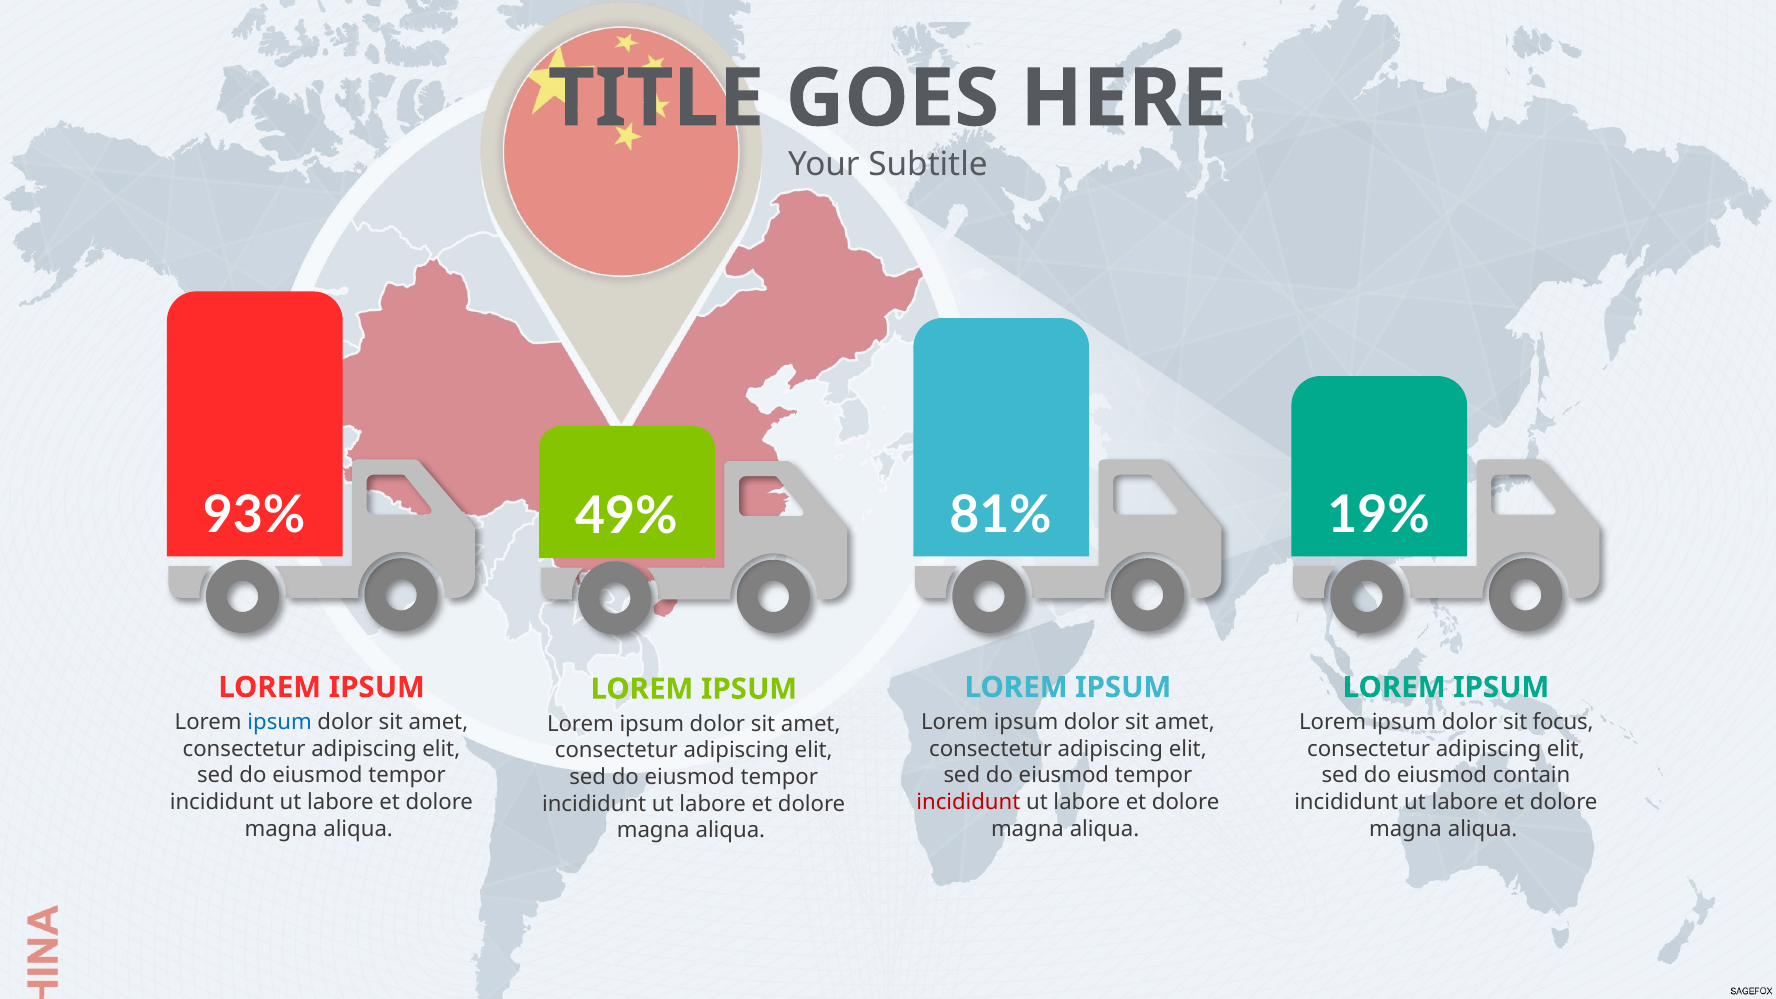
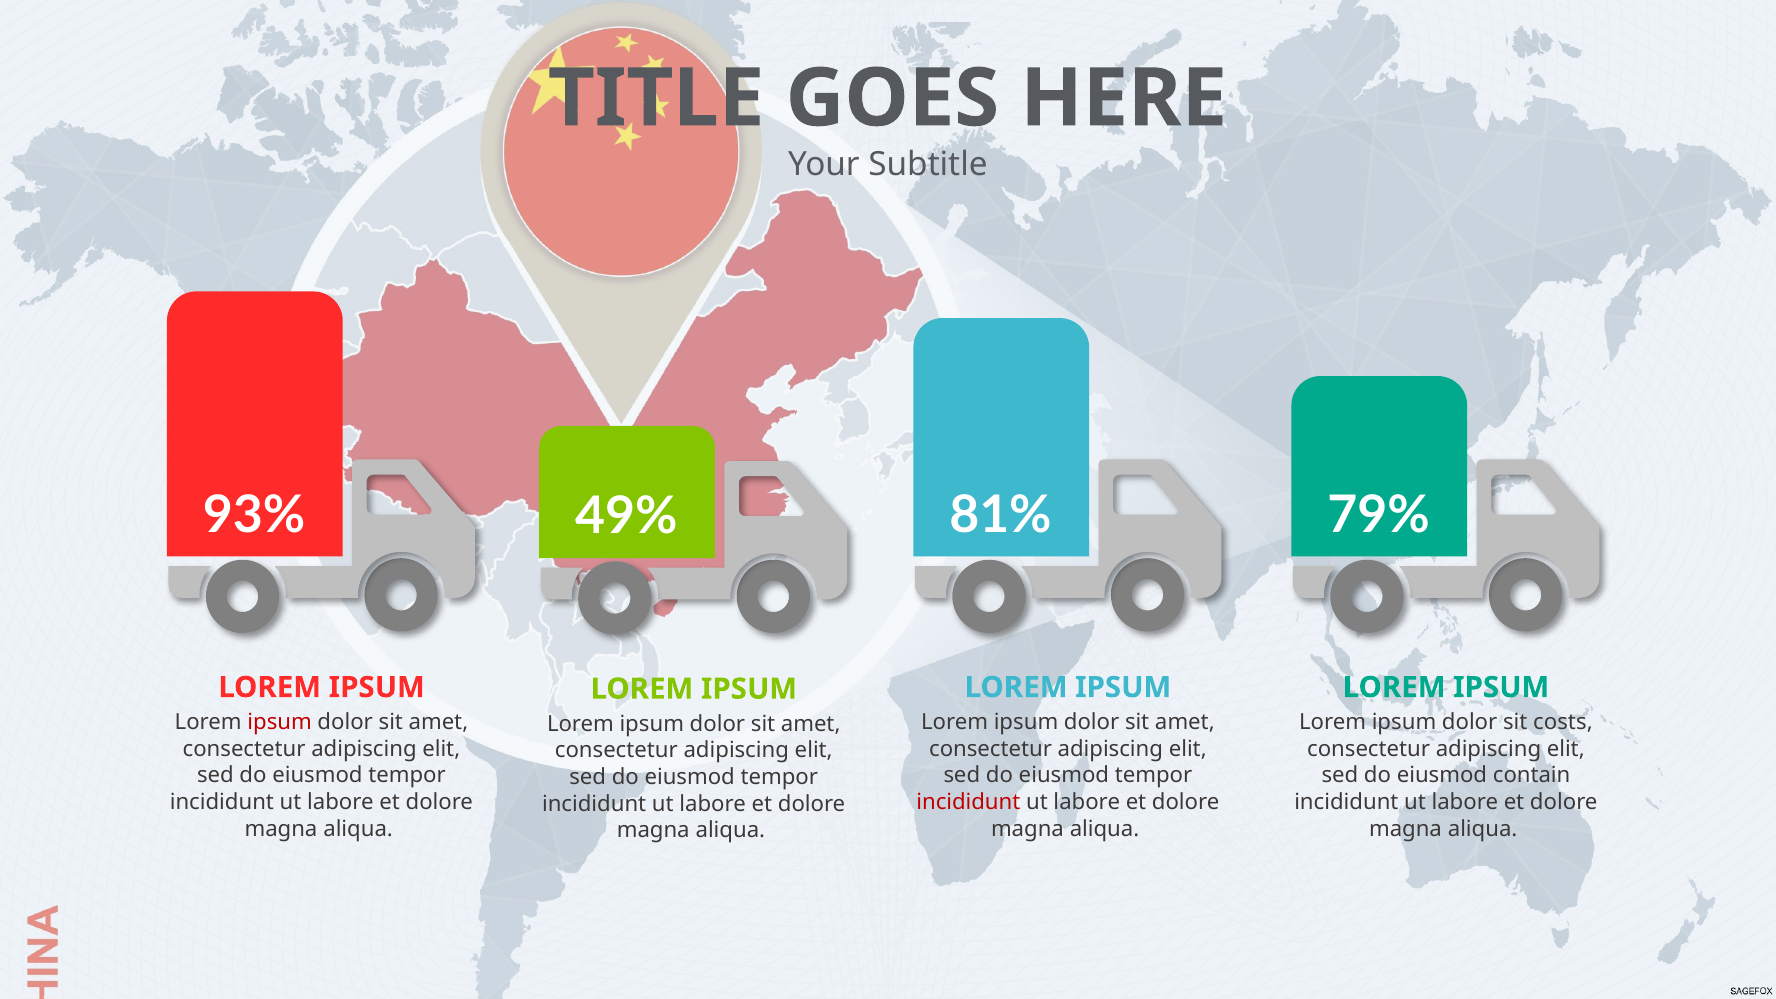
19%: 19% -> 79%
ipsum at (280, 722) colour: blue -> red
focus: focus -> costs
